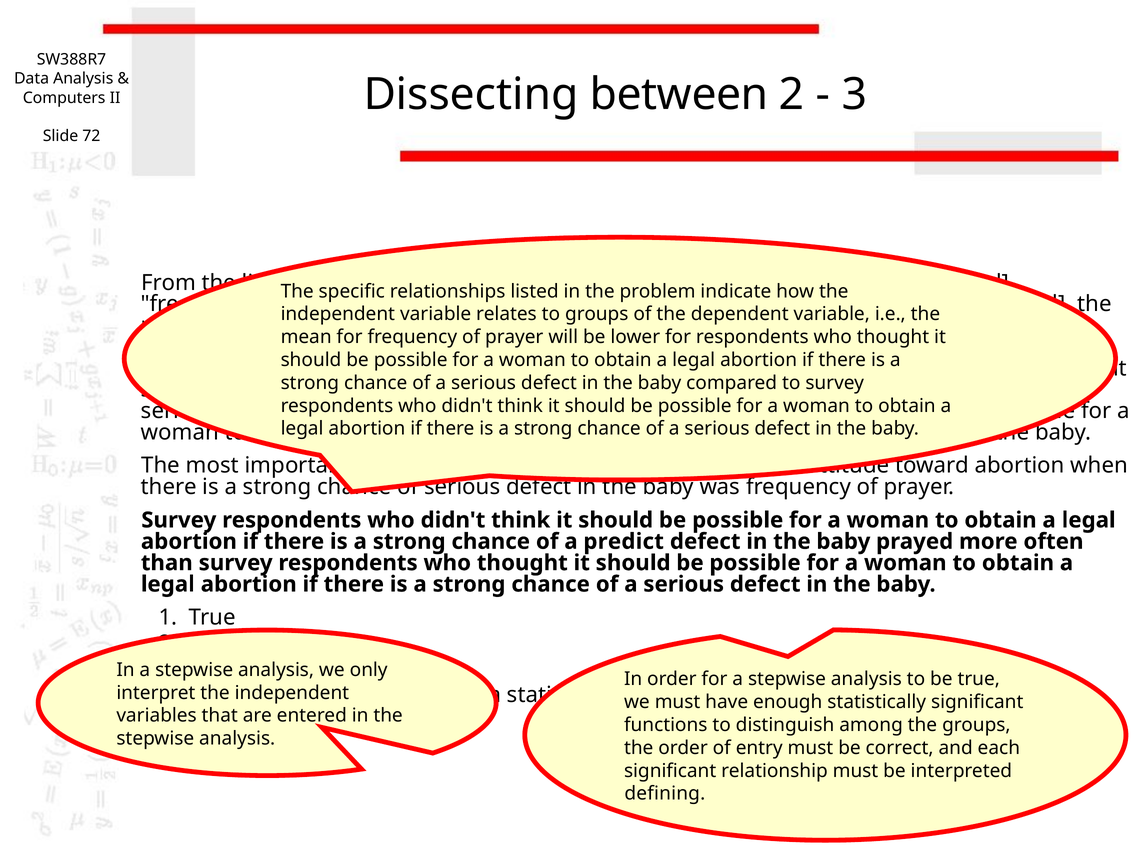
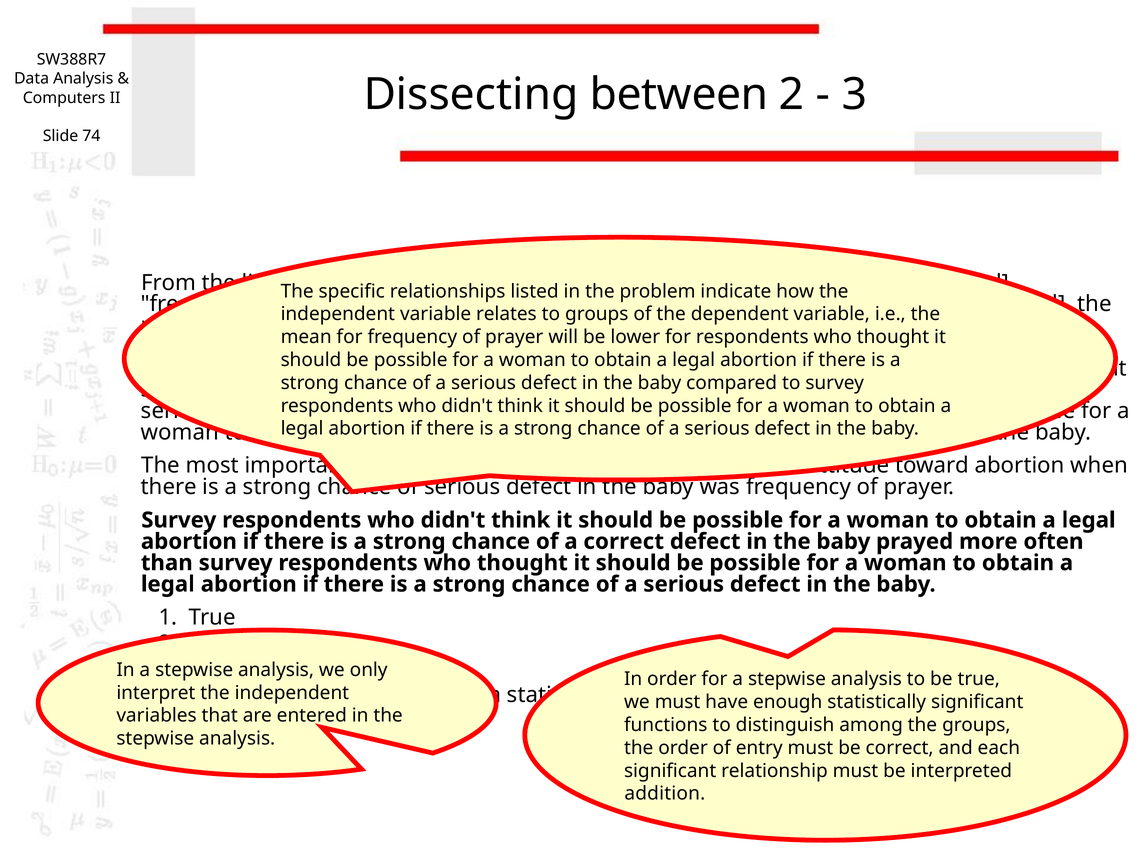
72: 72 -> 74
a predict: predict -> correct
defining: defining -> addition
